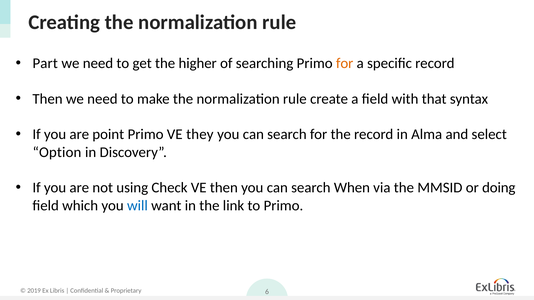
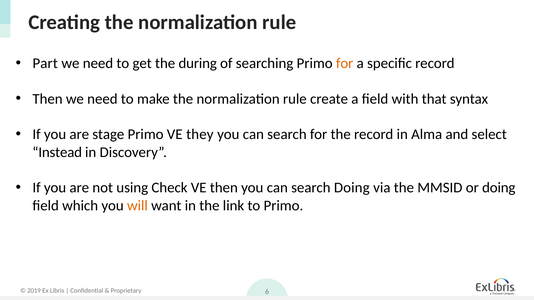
higher: higher -> during
point: point -> stage
Option: Option -> Instead
search When: When -> Doing
will colour: blue -> orange
